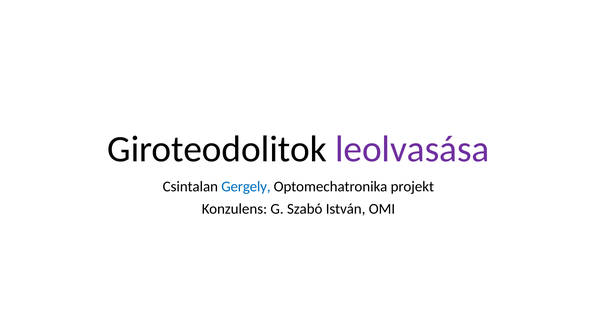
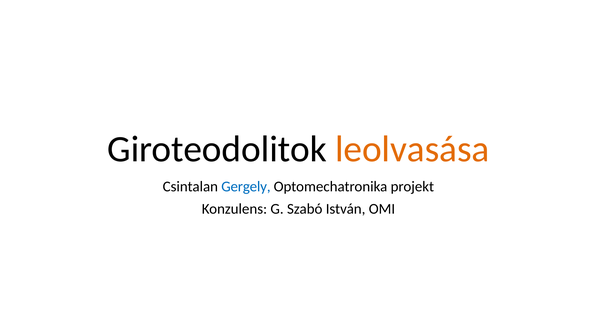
leolvasása colour: purple -> orange
